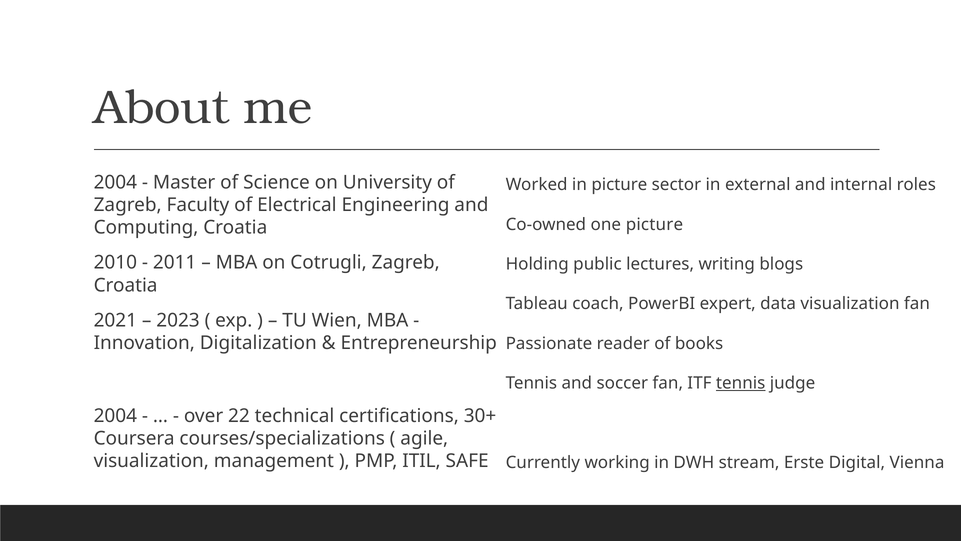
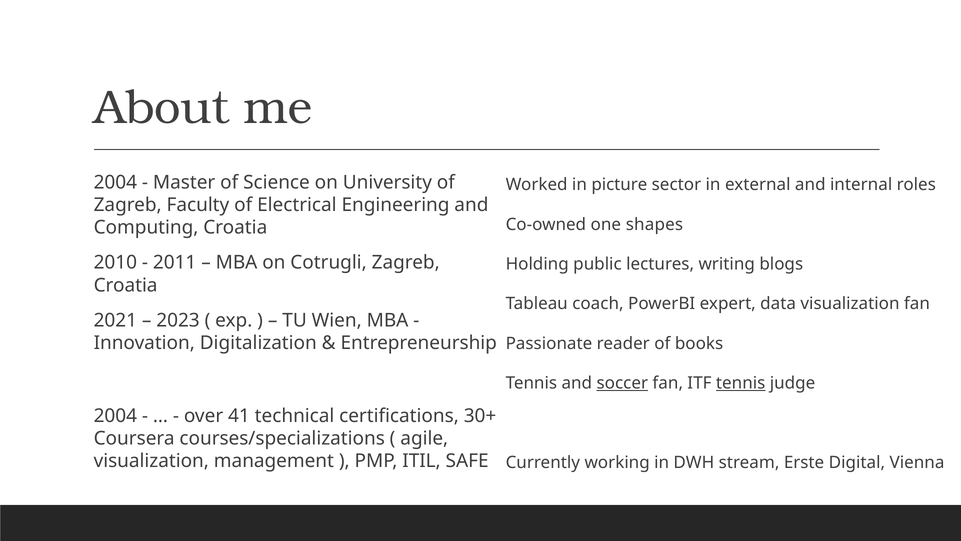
one picture: picture -> shapes
soccer underline: none -> present
22: 22 -> 41
